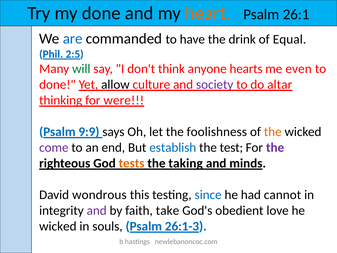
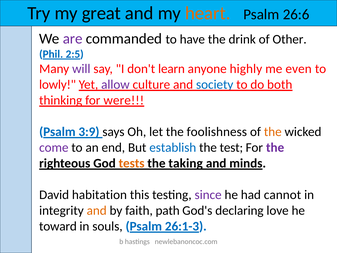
my done: done -> great
26:1: 26:1 -> 26:6
are colour: blue -> purple
Equal: Equal -> Other
will colour: green -> purple
think: think -> learn
hearts: hearts -> highly
done at (57, 85): done -> lowly
allow colour: black -> purple
society colour: purple -> blue
altar: altar -> both
9:9: 9:9 -> 3:9
wondrous: wondrous -> habitation
since colour: blue -> purple
and at (97, 210) colour: purple -> orange
take: take -> path
obedient: obedient -> declaring
wicked at (58, 226): wicked -> toward
